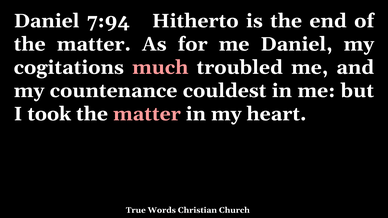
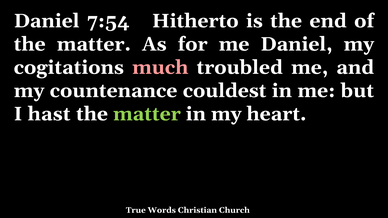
7:94: 7:94 -> 7:54
took: took -> hast
matter at (147, 114) colour: pink -> light green
